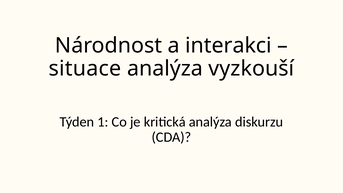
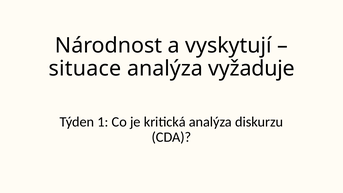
interakci: interakci -> vyskytují
vyzkouší: vyzkouší -> vyžaduje
